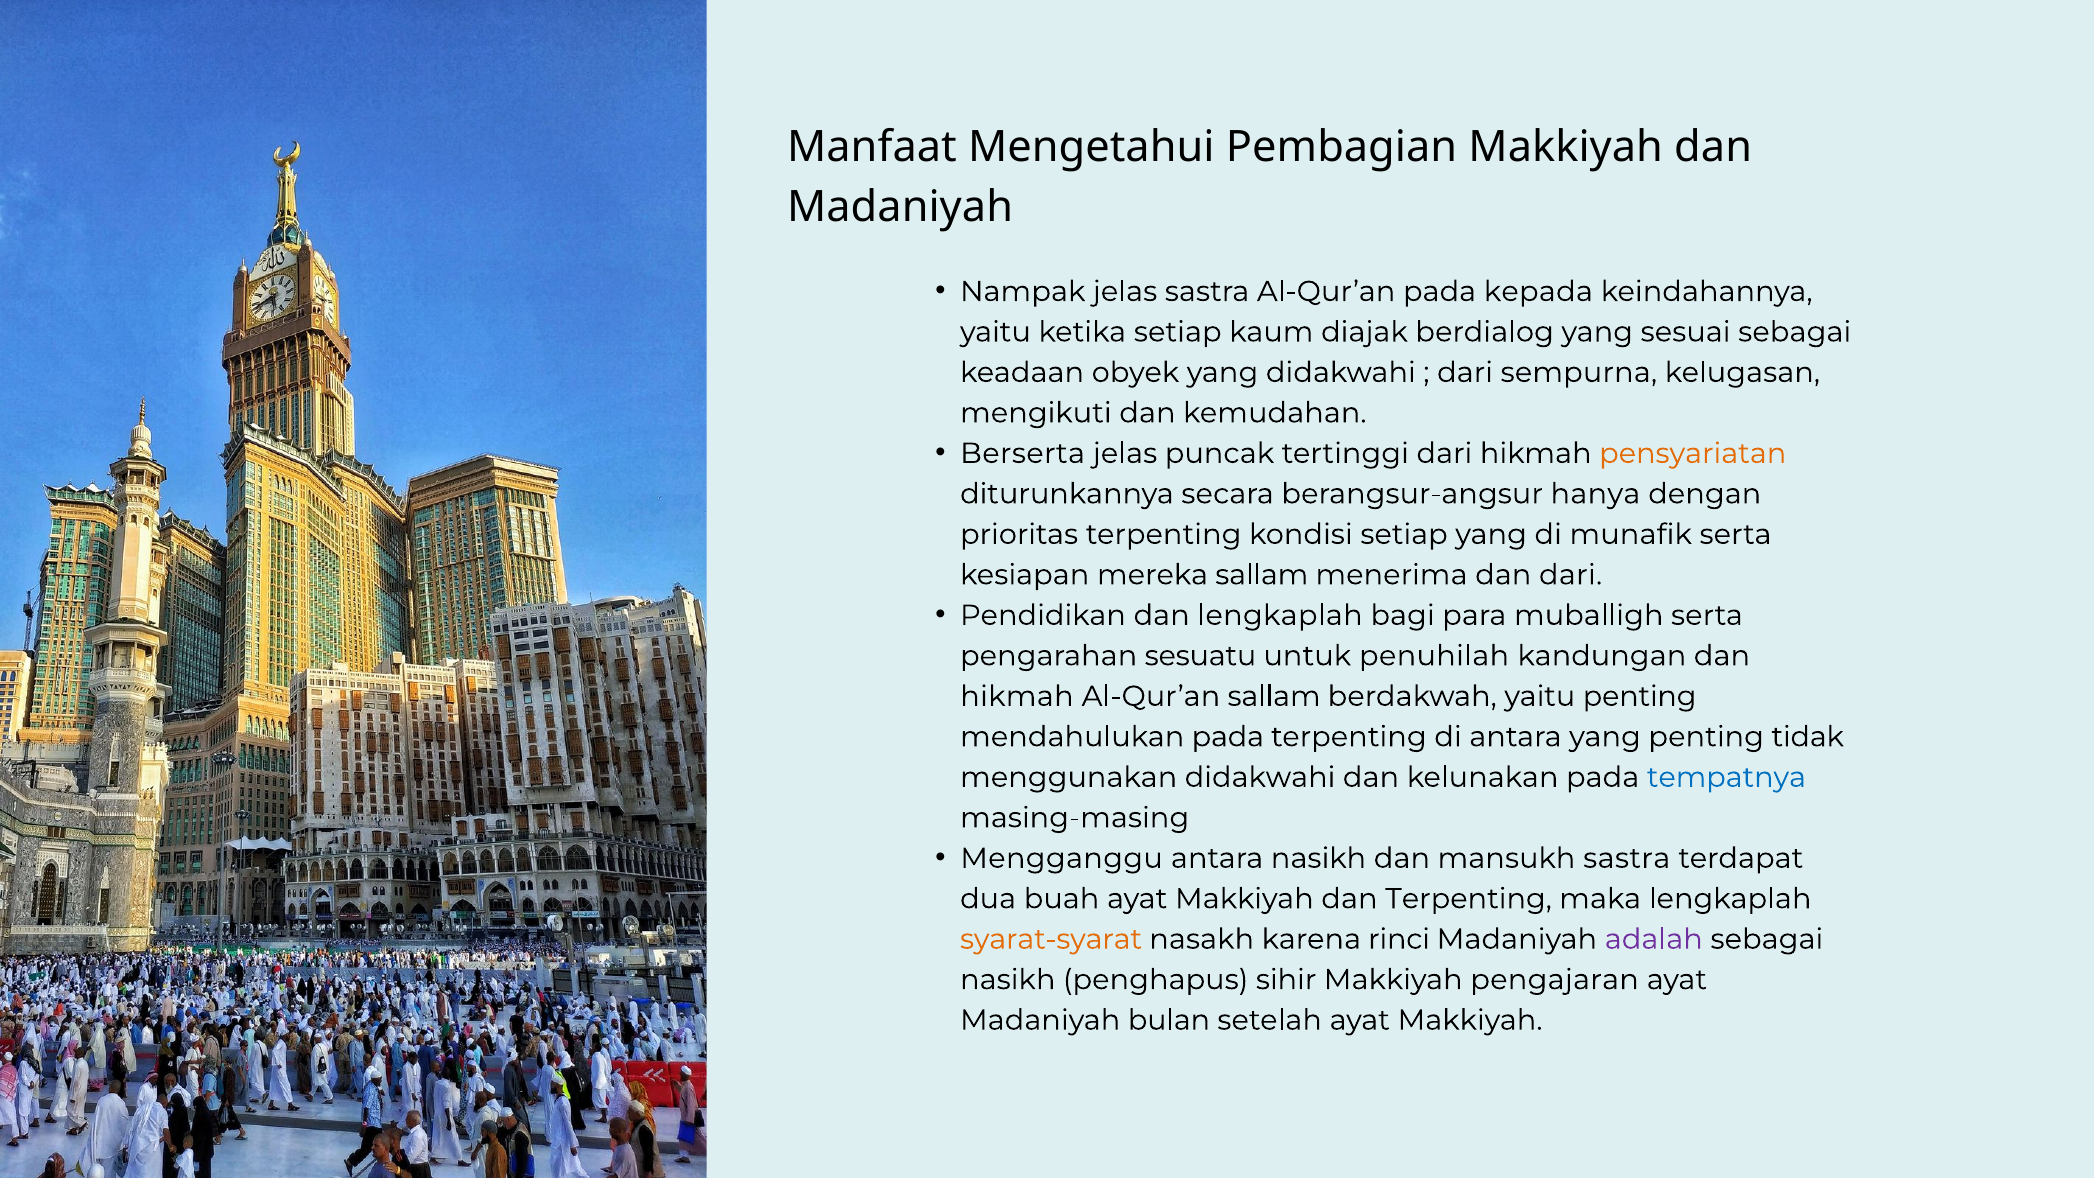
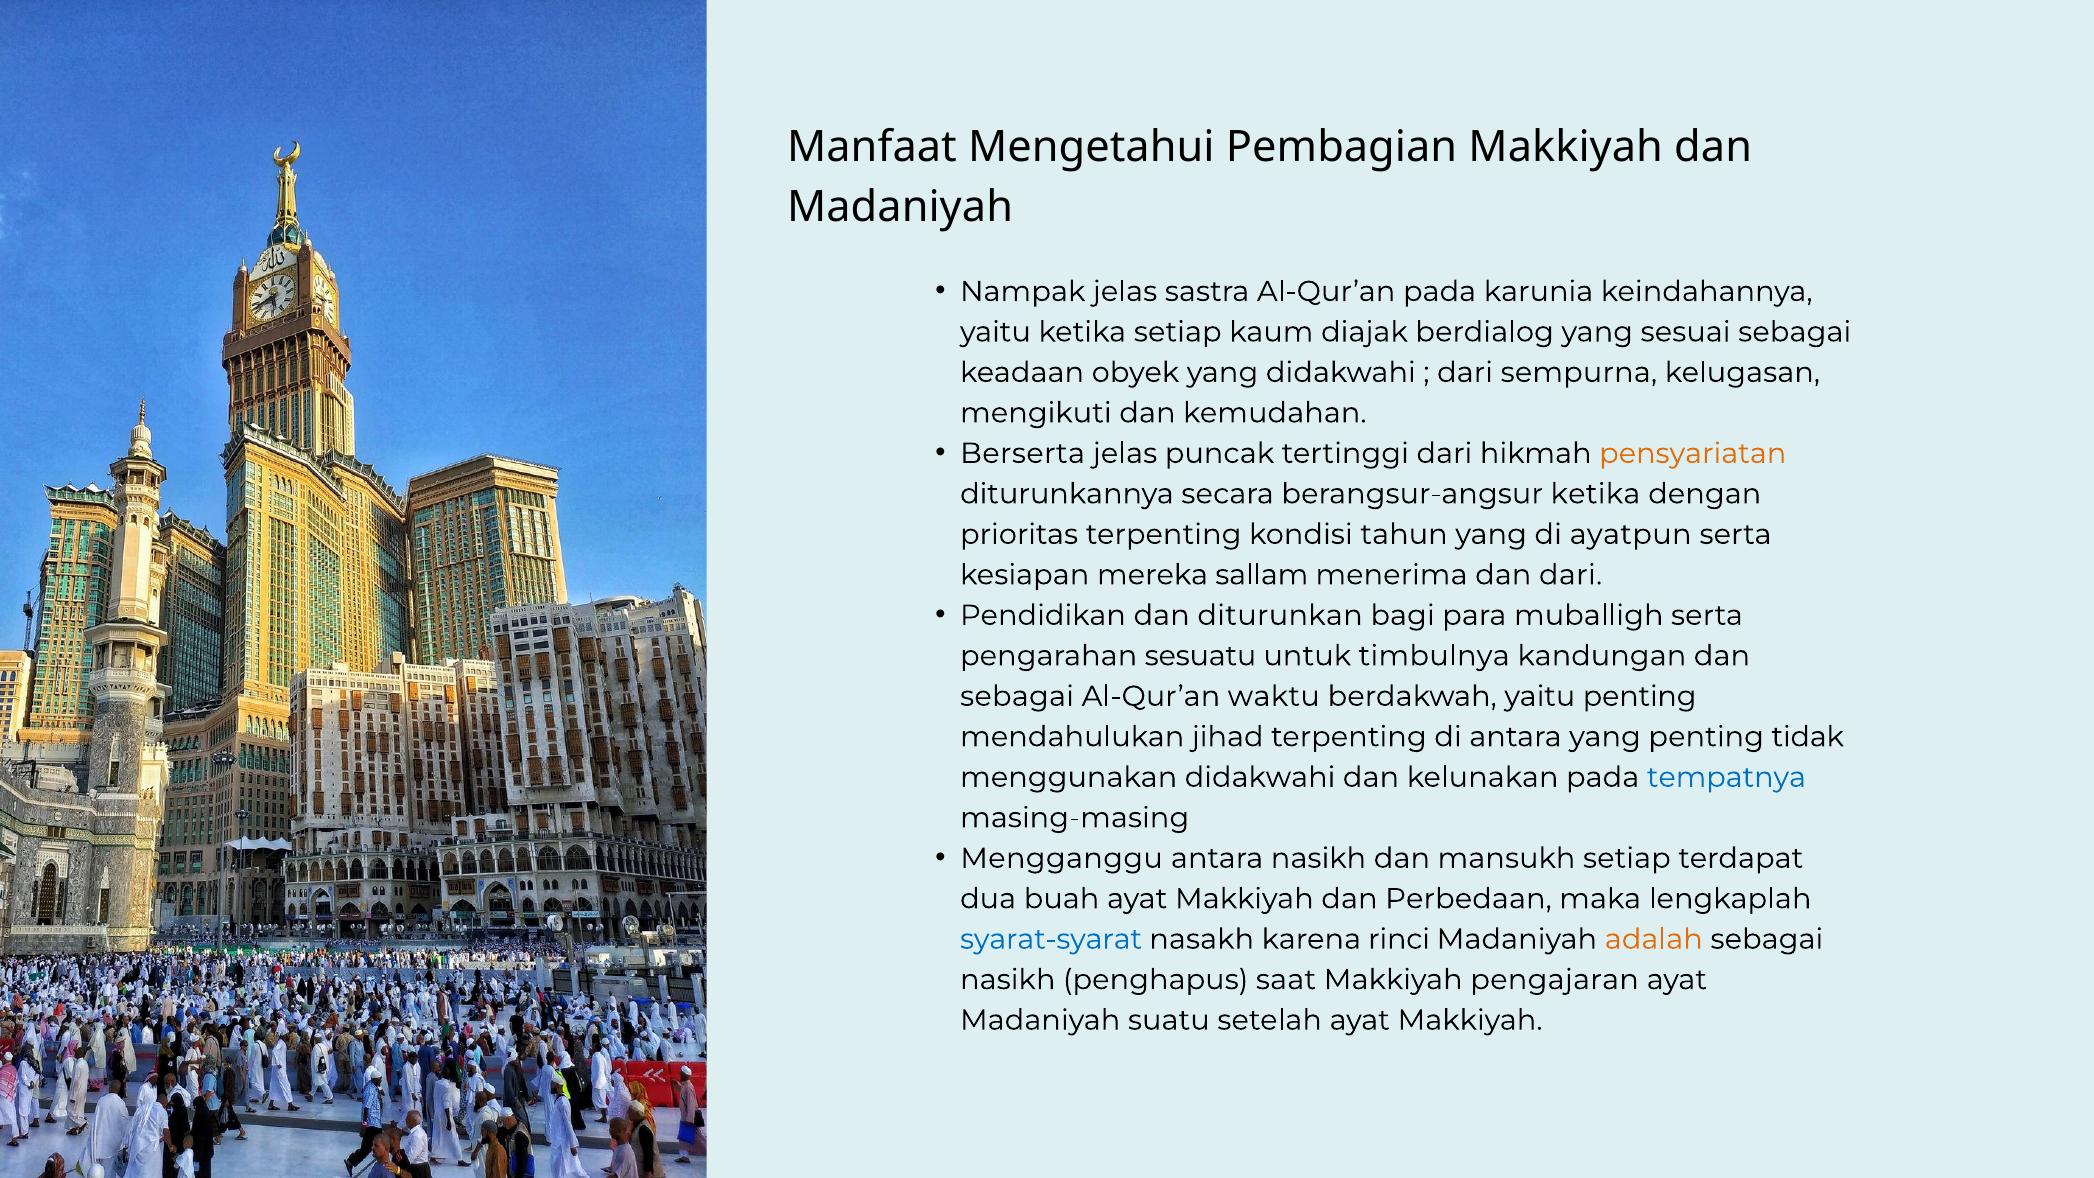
kepada: kepada -> karunia
berangsur-angsur hanya: hanya -> ketika
kondisi setiap: setiap -> tahun
munafik: munafik -> ayatpun
dan lengkaplah: lengkaplah -> diturunkan
penuhilah: penuhilah -> timbulnya
hikmah at (1017, 696): hikmah -> sebagai
Al-Qur’an sallam: sallam -> waktu
mendahulukan pada: pada -> jihad
mansukh sastra: sastra -> setiap
dan Terpenting: Terpenting -> Perbedaan
syarat-syarat colour: orange -> blue
adalah colour: purple -> orange
sihir: sihir -> saat
bulan: bulan -> suatu
